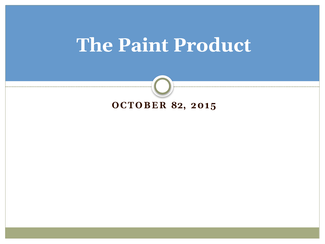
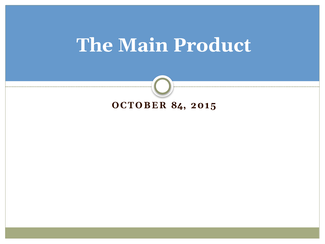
Paint: Paint -> Main
82: 82 -> 84
